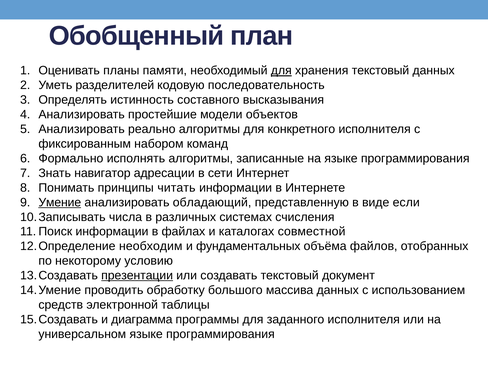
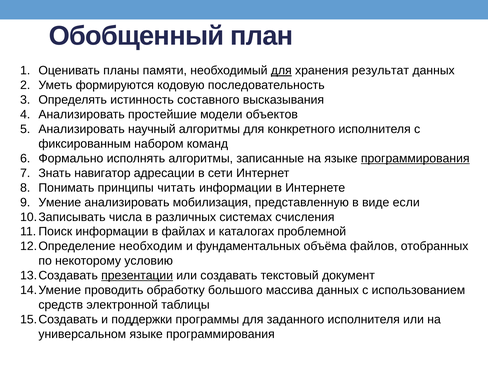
хранения текстовый: текстовый -> результат
разделителей: разделителей -> формируются
реально: реально -> научный
программирования at (415, 158) underline: none -> present
Умение underline: present -> none
обладающий: обладающий -> мобилизация
совместной: совместной -> проблемной
диаграмма: диаграмма -> поддержки
